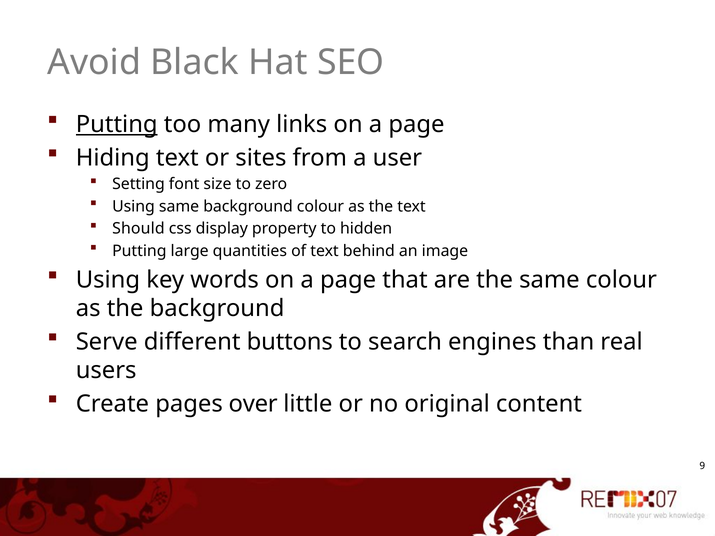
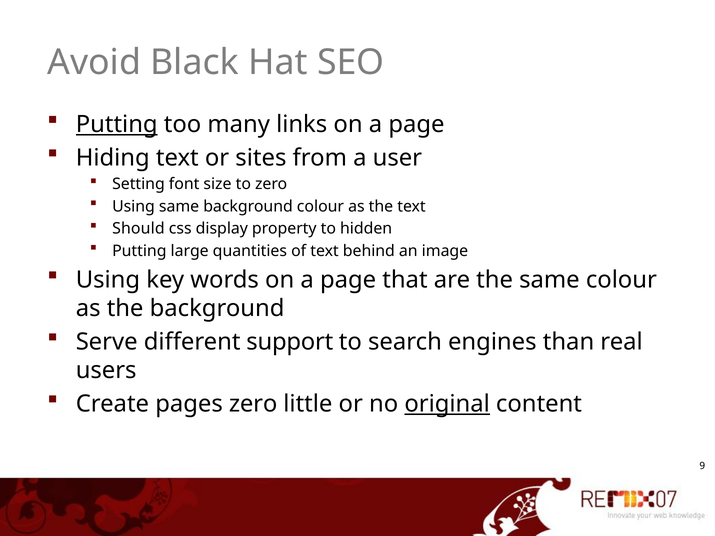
buttons: buttons -> support
pages over: over -> zero
original underline: none -> present
